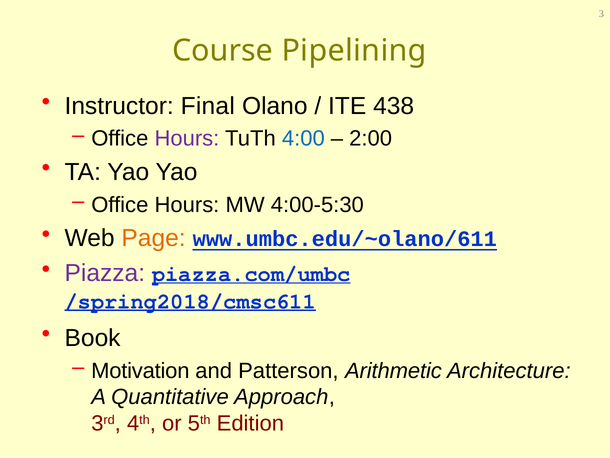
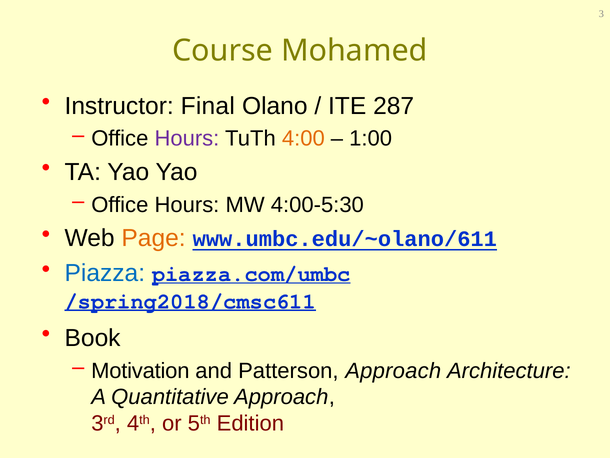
Pipelining: Pipelining -> Mohamed
438: 438 -> 287
4:00 colour: blue -> orange
2:00: 2:00 -> 1:00
Piazza colour: purple -> blue
Patterson Arithmetic: Arithmetic -> Approach
